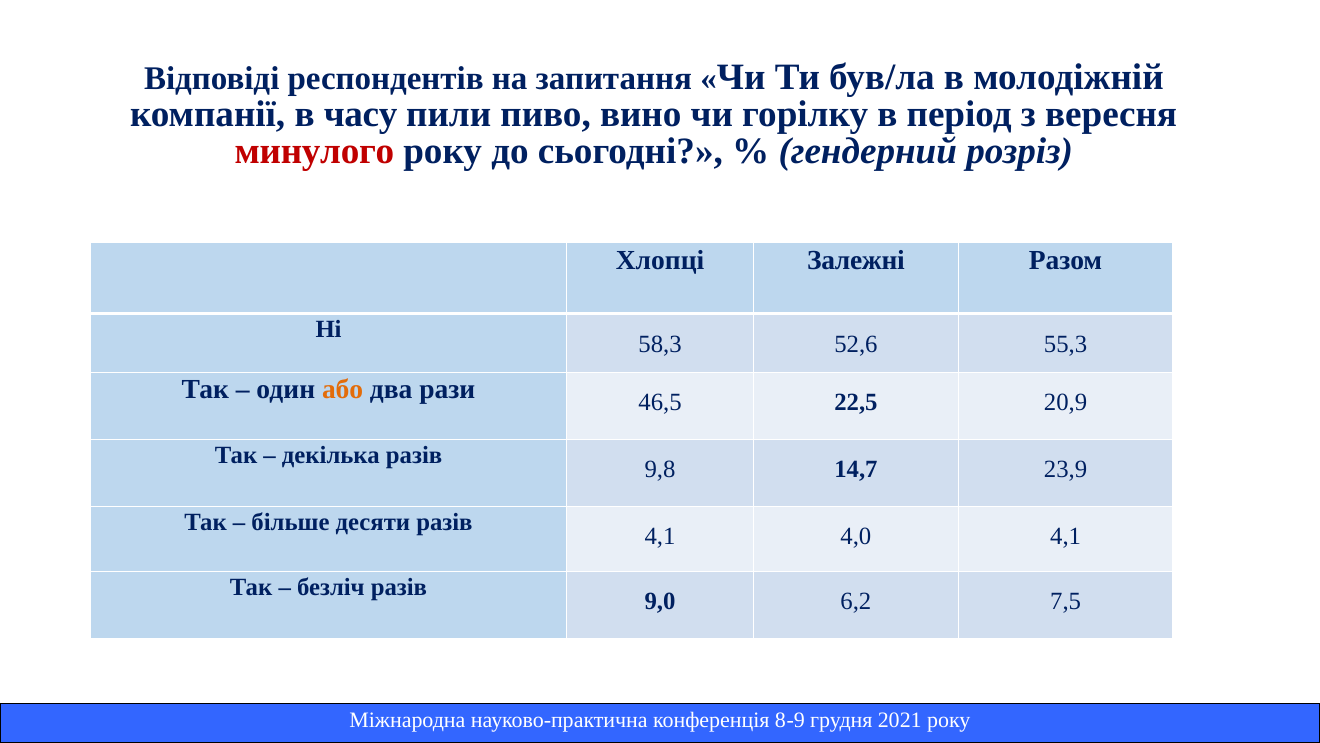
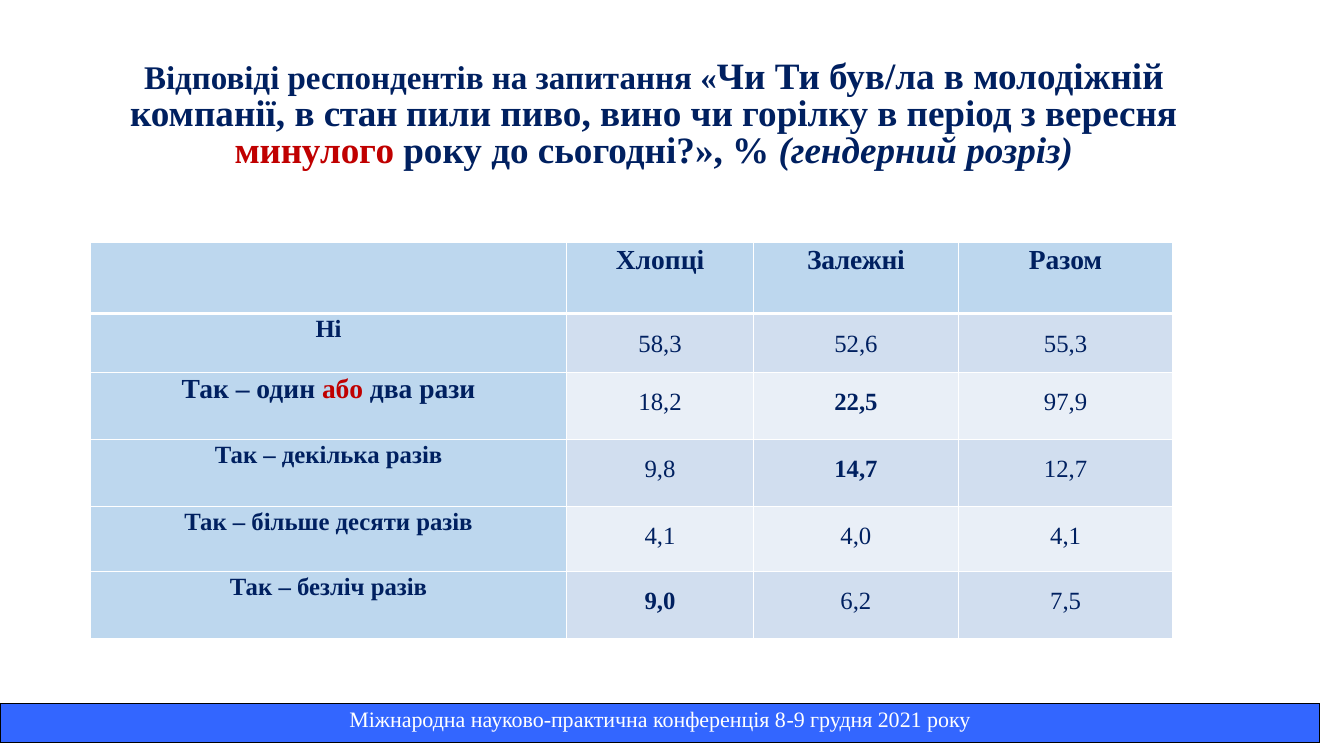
часу: часу -> стан
або colour: orange -> red
46,5: 46,5 -> 18,2
20,9: 20,9 -> 97,9
23,9: 23,9 -> 12,7
